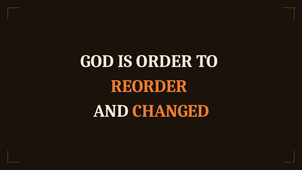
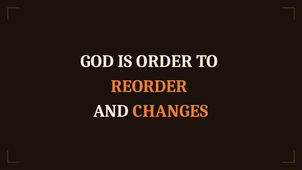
CHANGED: CHANGED -> CHANGES
